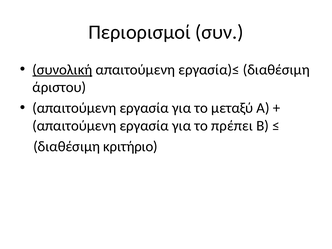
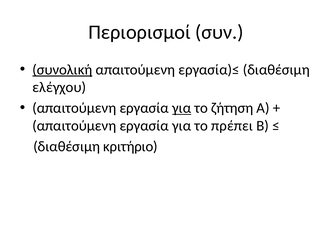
άριστου: άριστου -> ελέγχου
για at (182, 108) underline: none -> present
μεταξύ: μεταξύ -> ζήτηση
